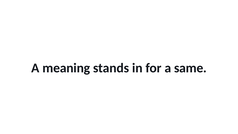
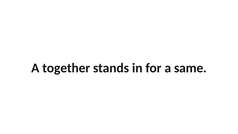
meaning: meaning -> together
